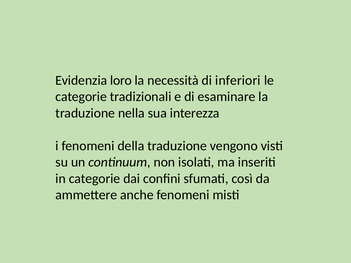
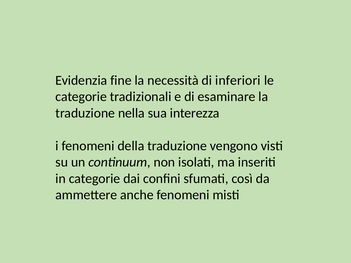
loro: loro -> fine
